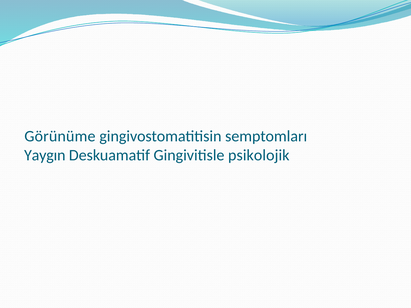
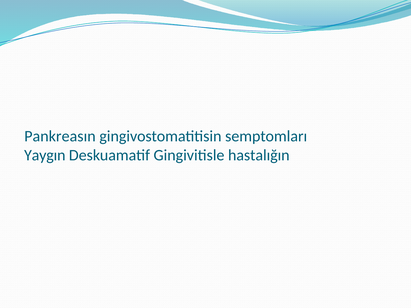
Görünüme: Görünüme -> Pankreasın
psikolojik: psikolojik -> hastalığın
